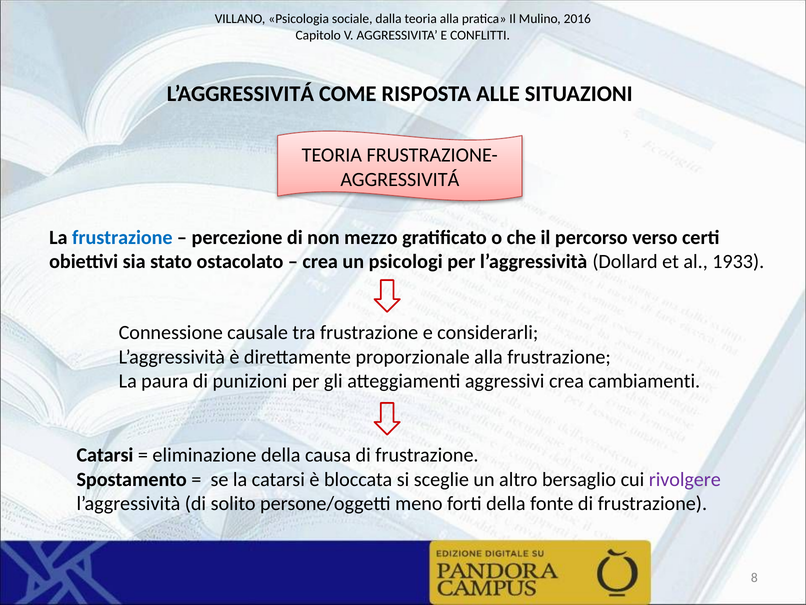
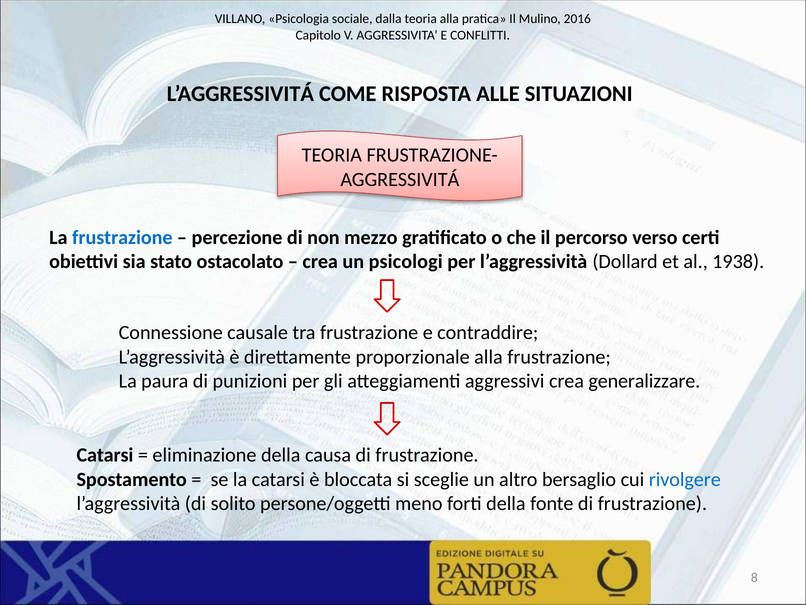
1933: 1933 -> 1938
considerarli: considerarli -> contraddire
cambiamenti: cambiamenti -> generalizzare
rivolgere colour: purple -> blue
